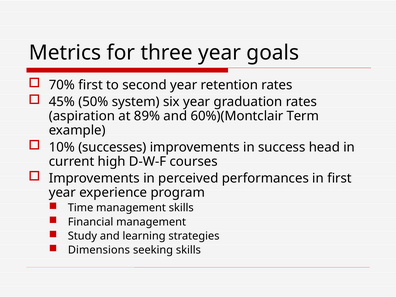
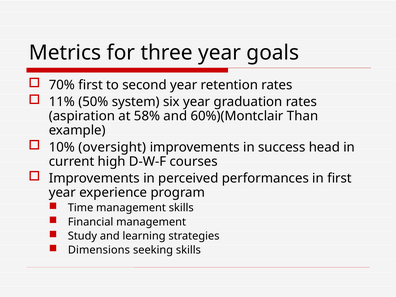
45%: 45% -> 11%
89%: 89% -> 58%
Term: Term -> Than
successes: successes -> oversight
